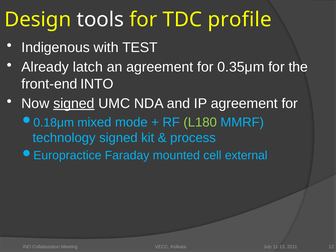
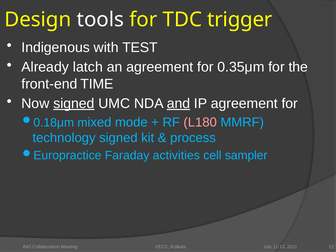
profile: profile -> trigger
INTO: INTO -> TIME
and underline: none -> present
L180 colour: light green -> pink
mounted: mounted -> activities
external: external -> sampler
